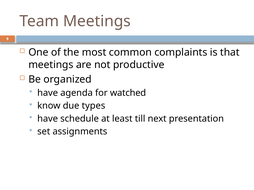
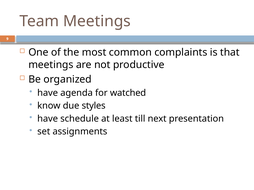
types: types -> styles
